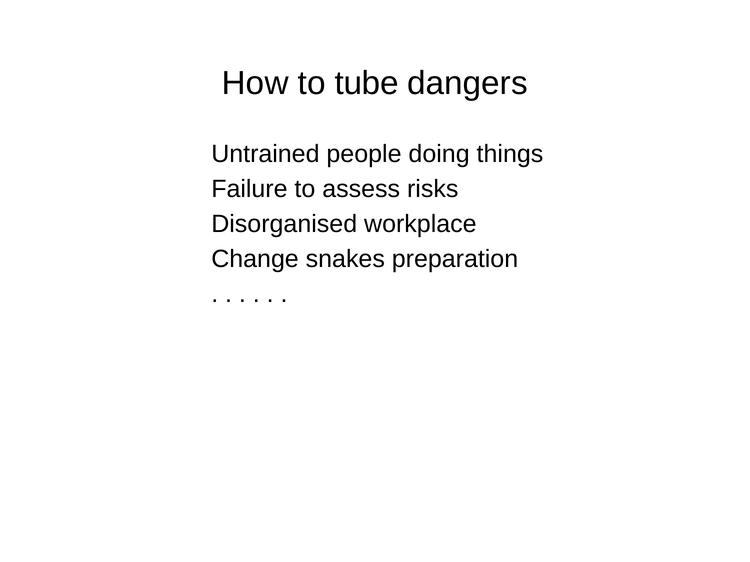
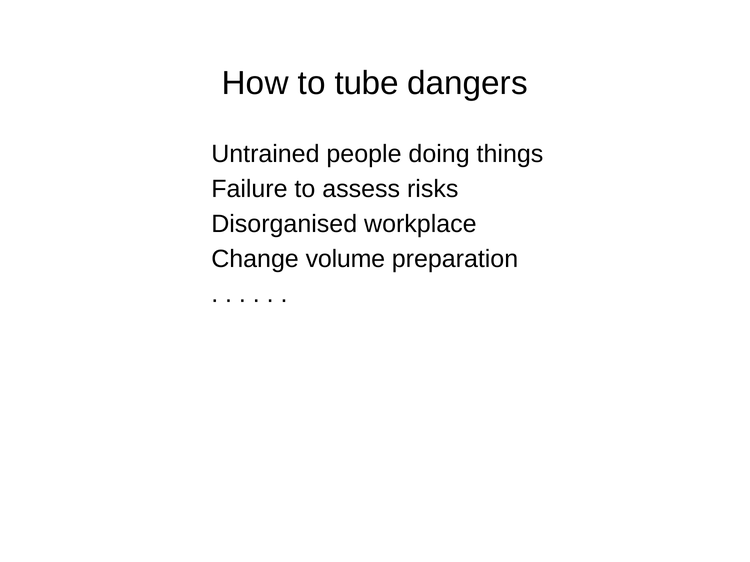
snakes: snakes -> volume
